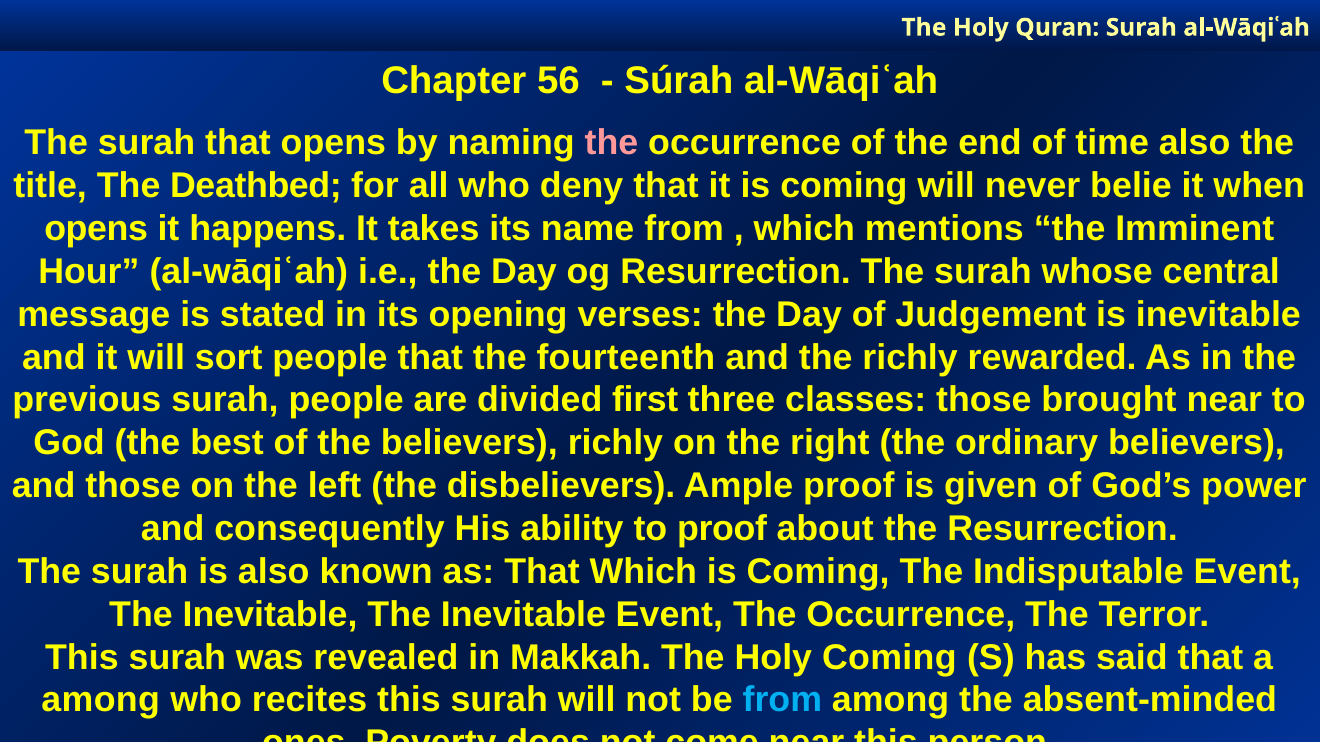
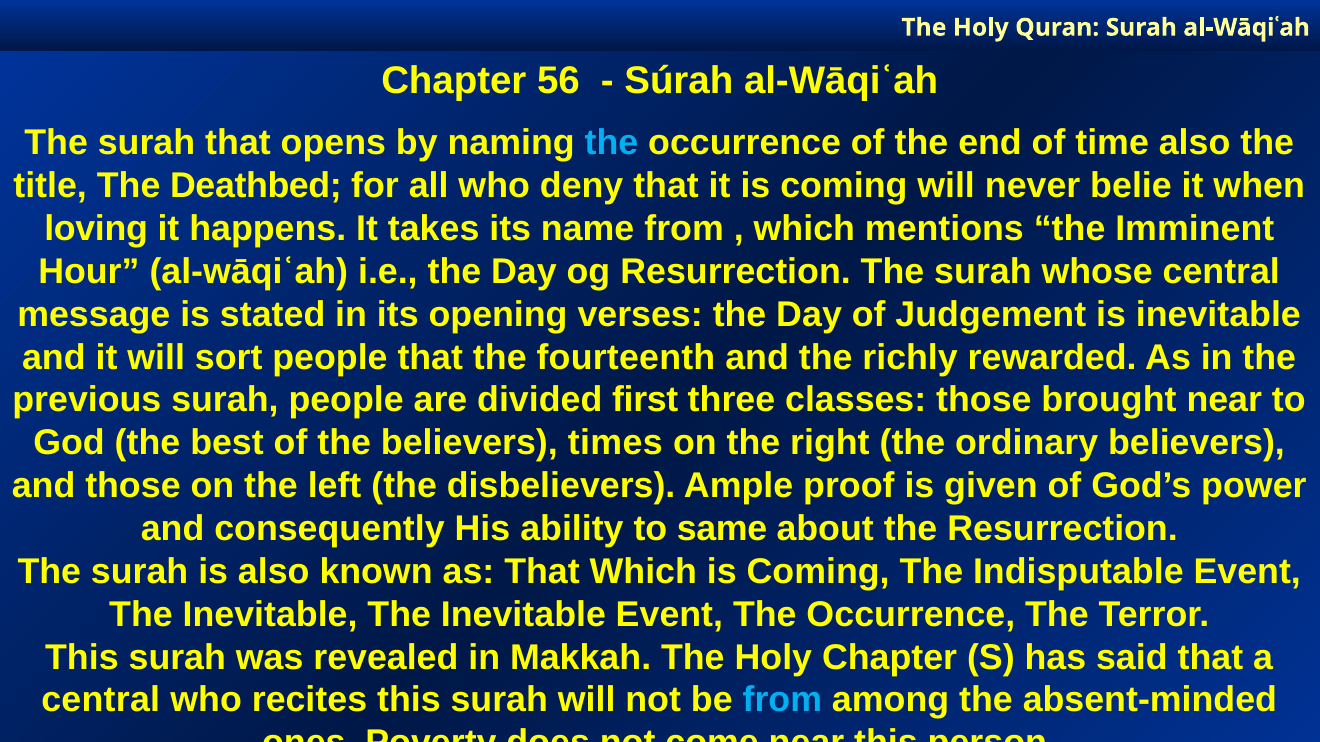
the at (611, 143) colour: pink -> light blue
opens at (96, 229): opens -> loving
believers richly: richly -> times
to proof: proof -> same
Holy Coming: Coming -> Chapter
among at (101, 701): among -> central
